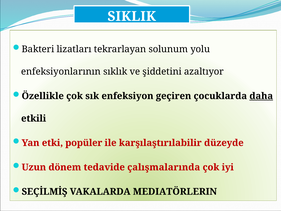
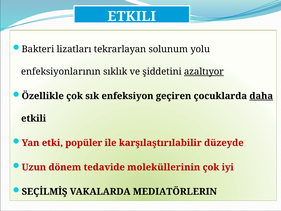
SIKLIK at (132, 16): SIKLIK -> ETKILI
azaltıyor underline: none -> present
çalışmalarında: çalışmalarında -> moleküllerinin
